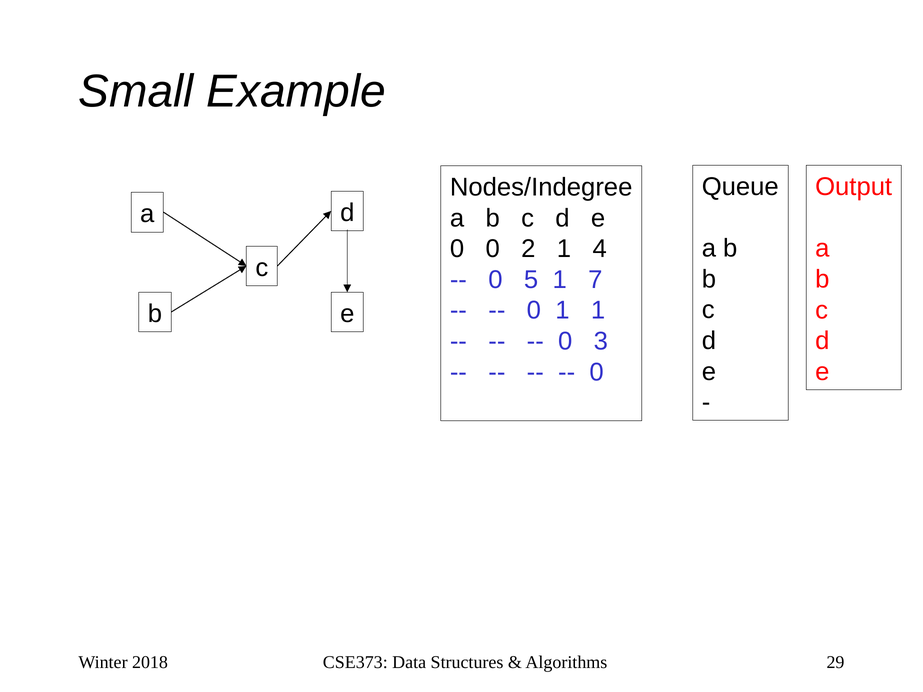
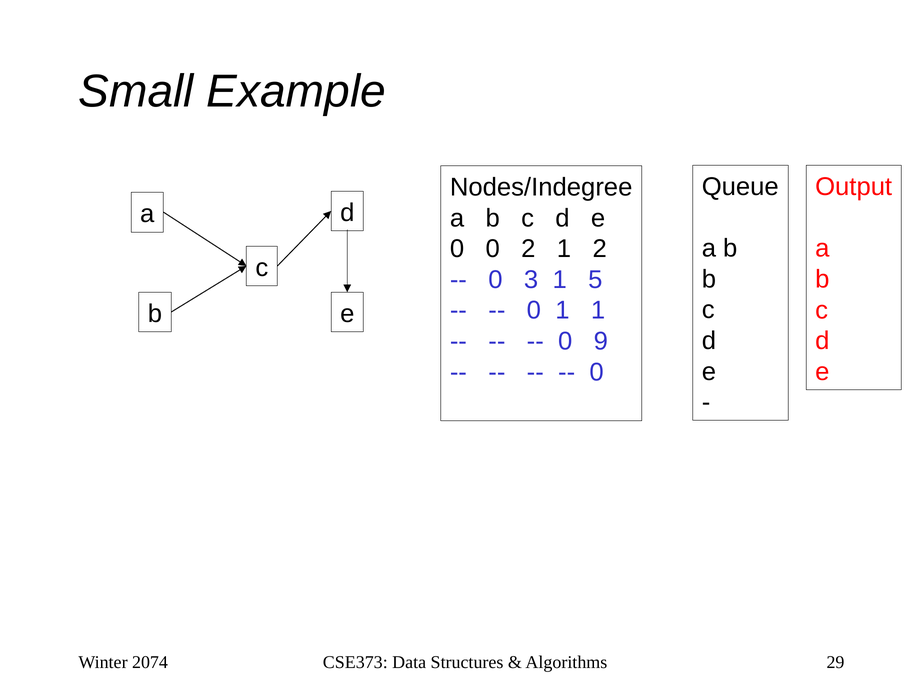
1 4: 4 -> 2
5: 5 -> 3
7: 7 -> 5
3: 3 -> 9
2018: 2018 -> 2074
